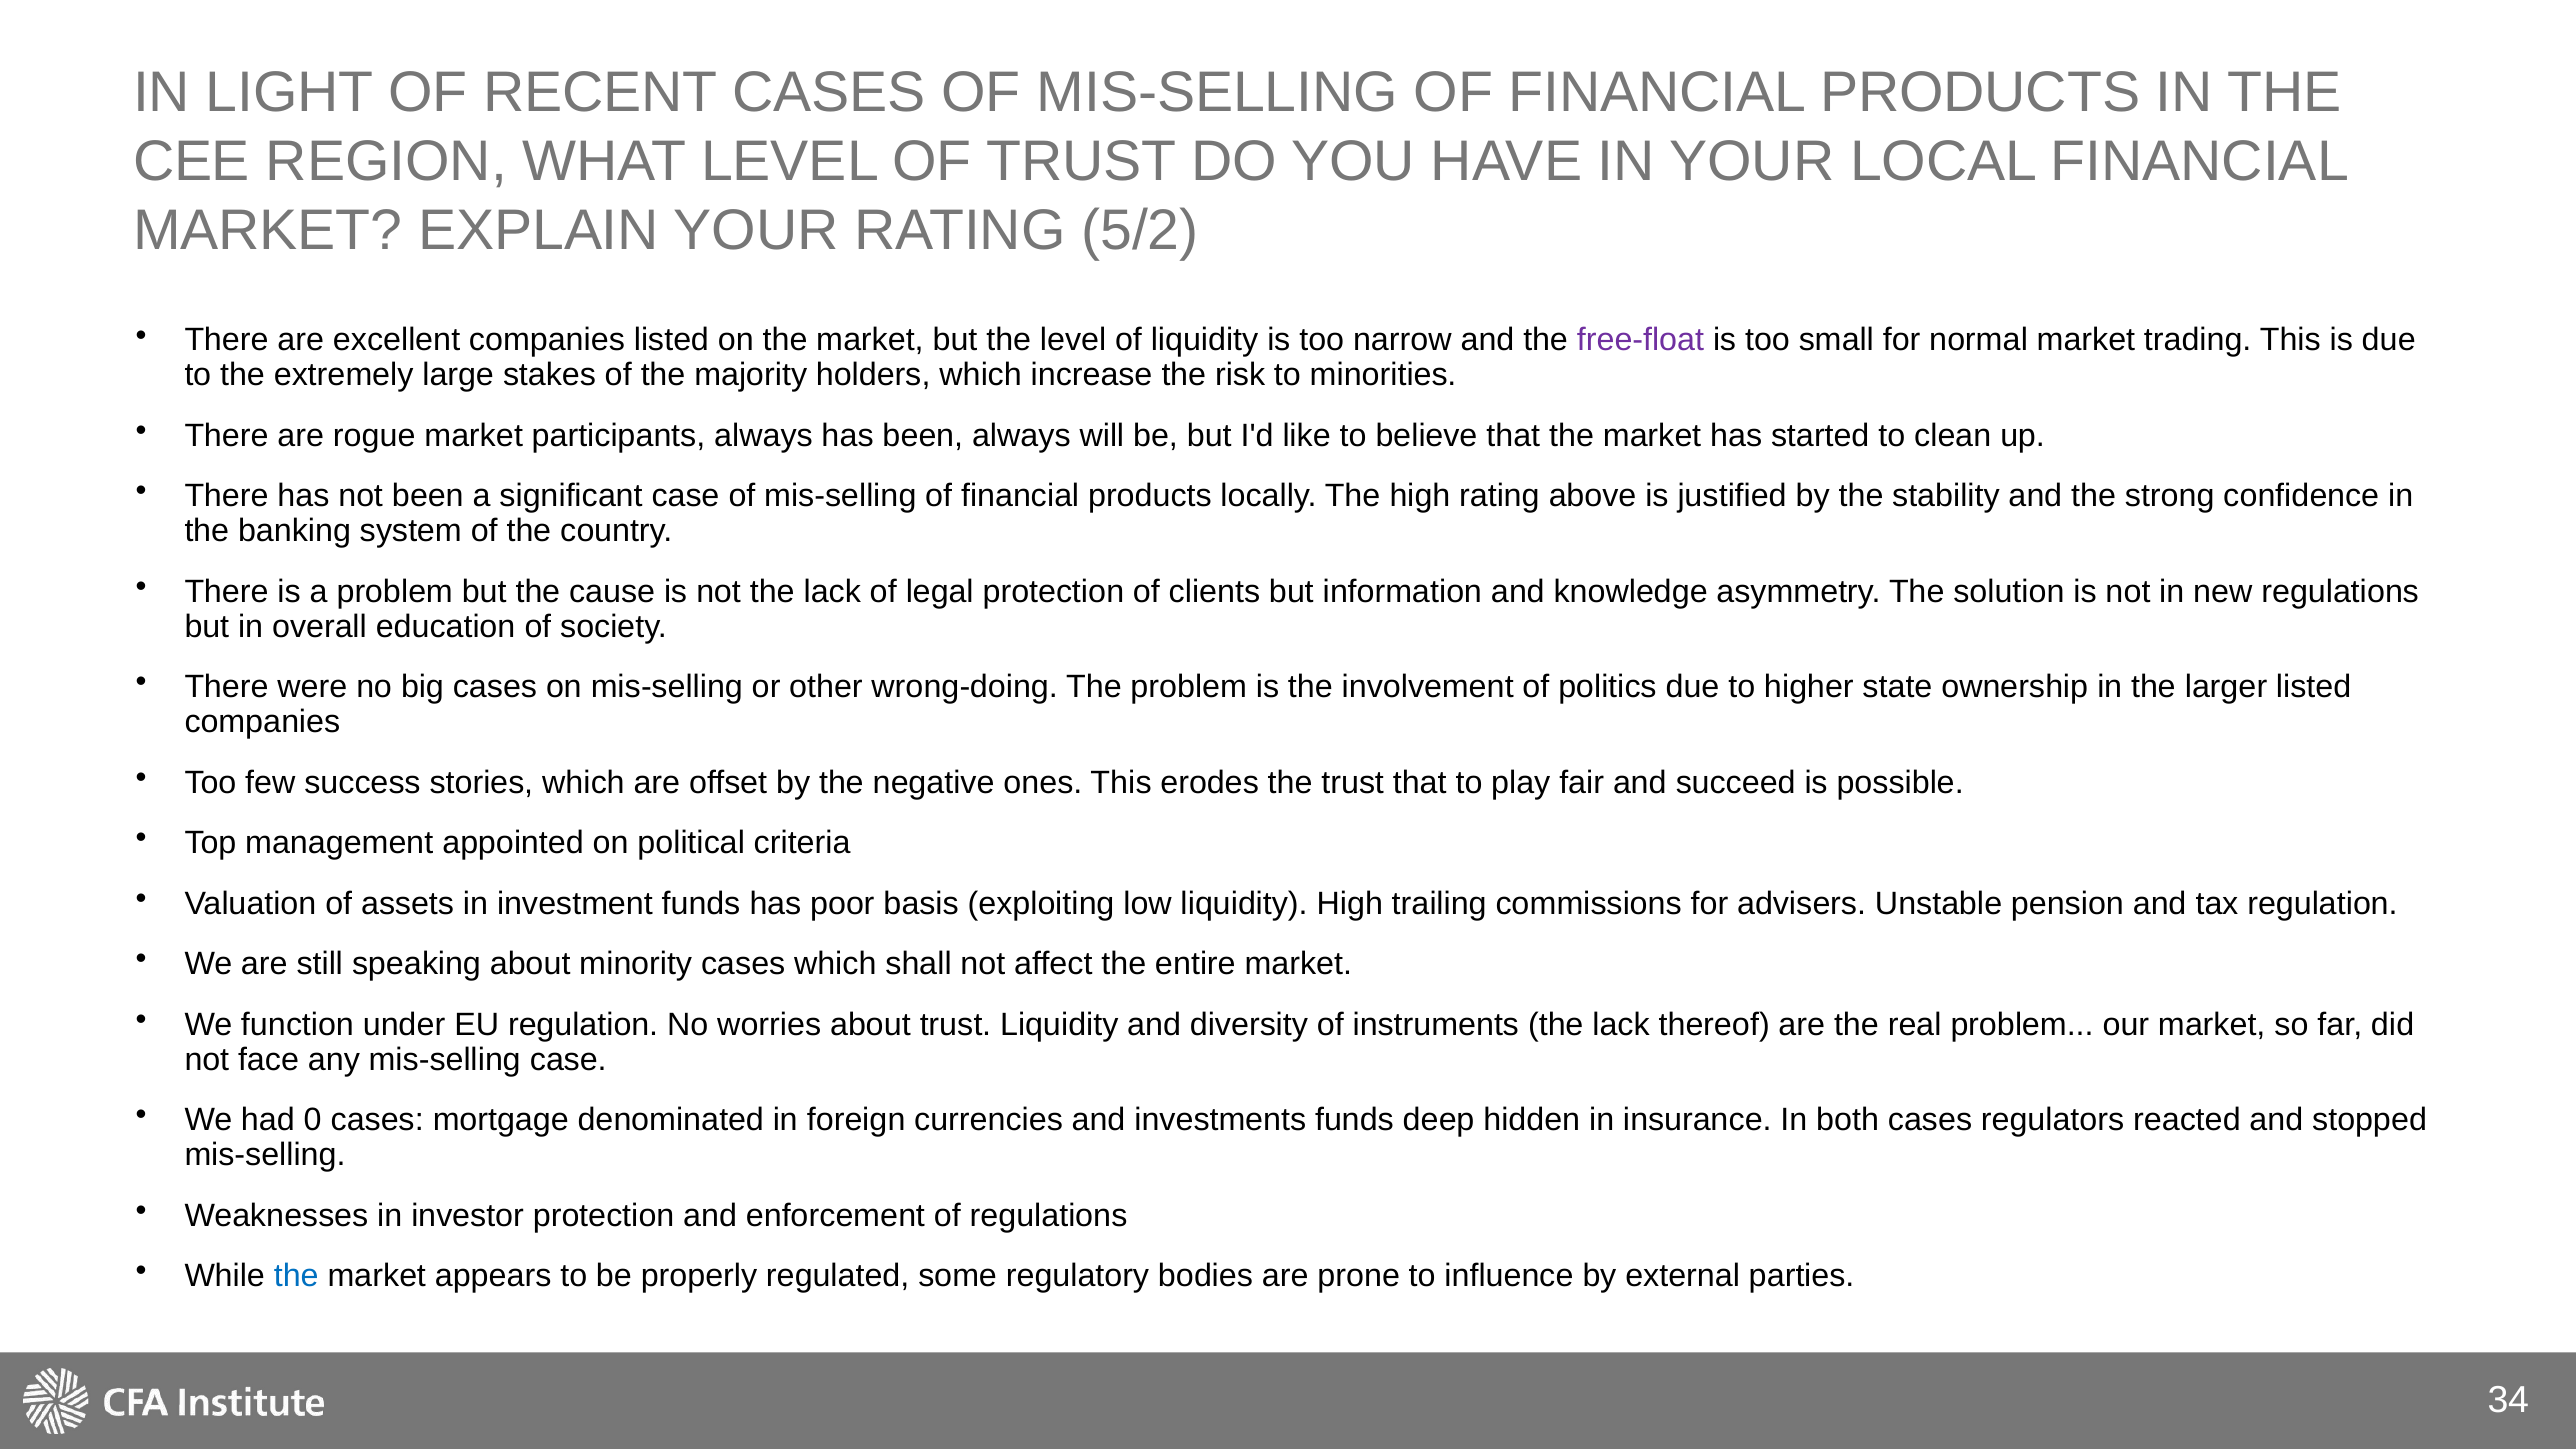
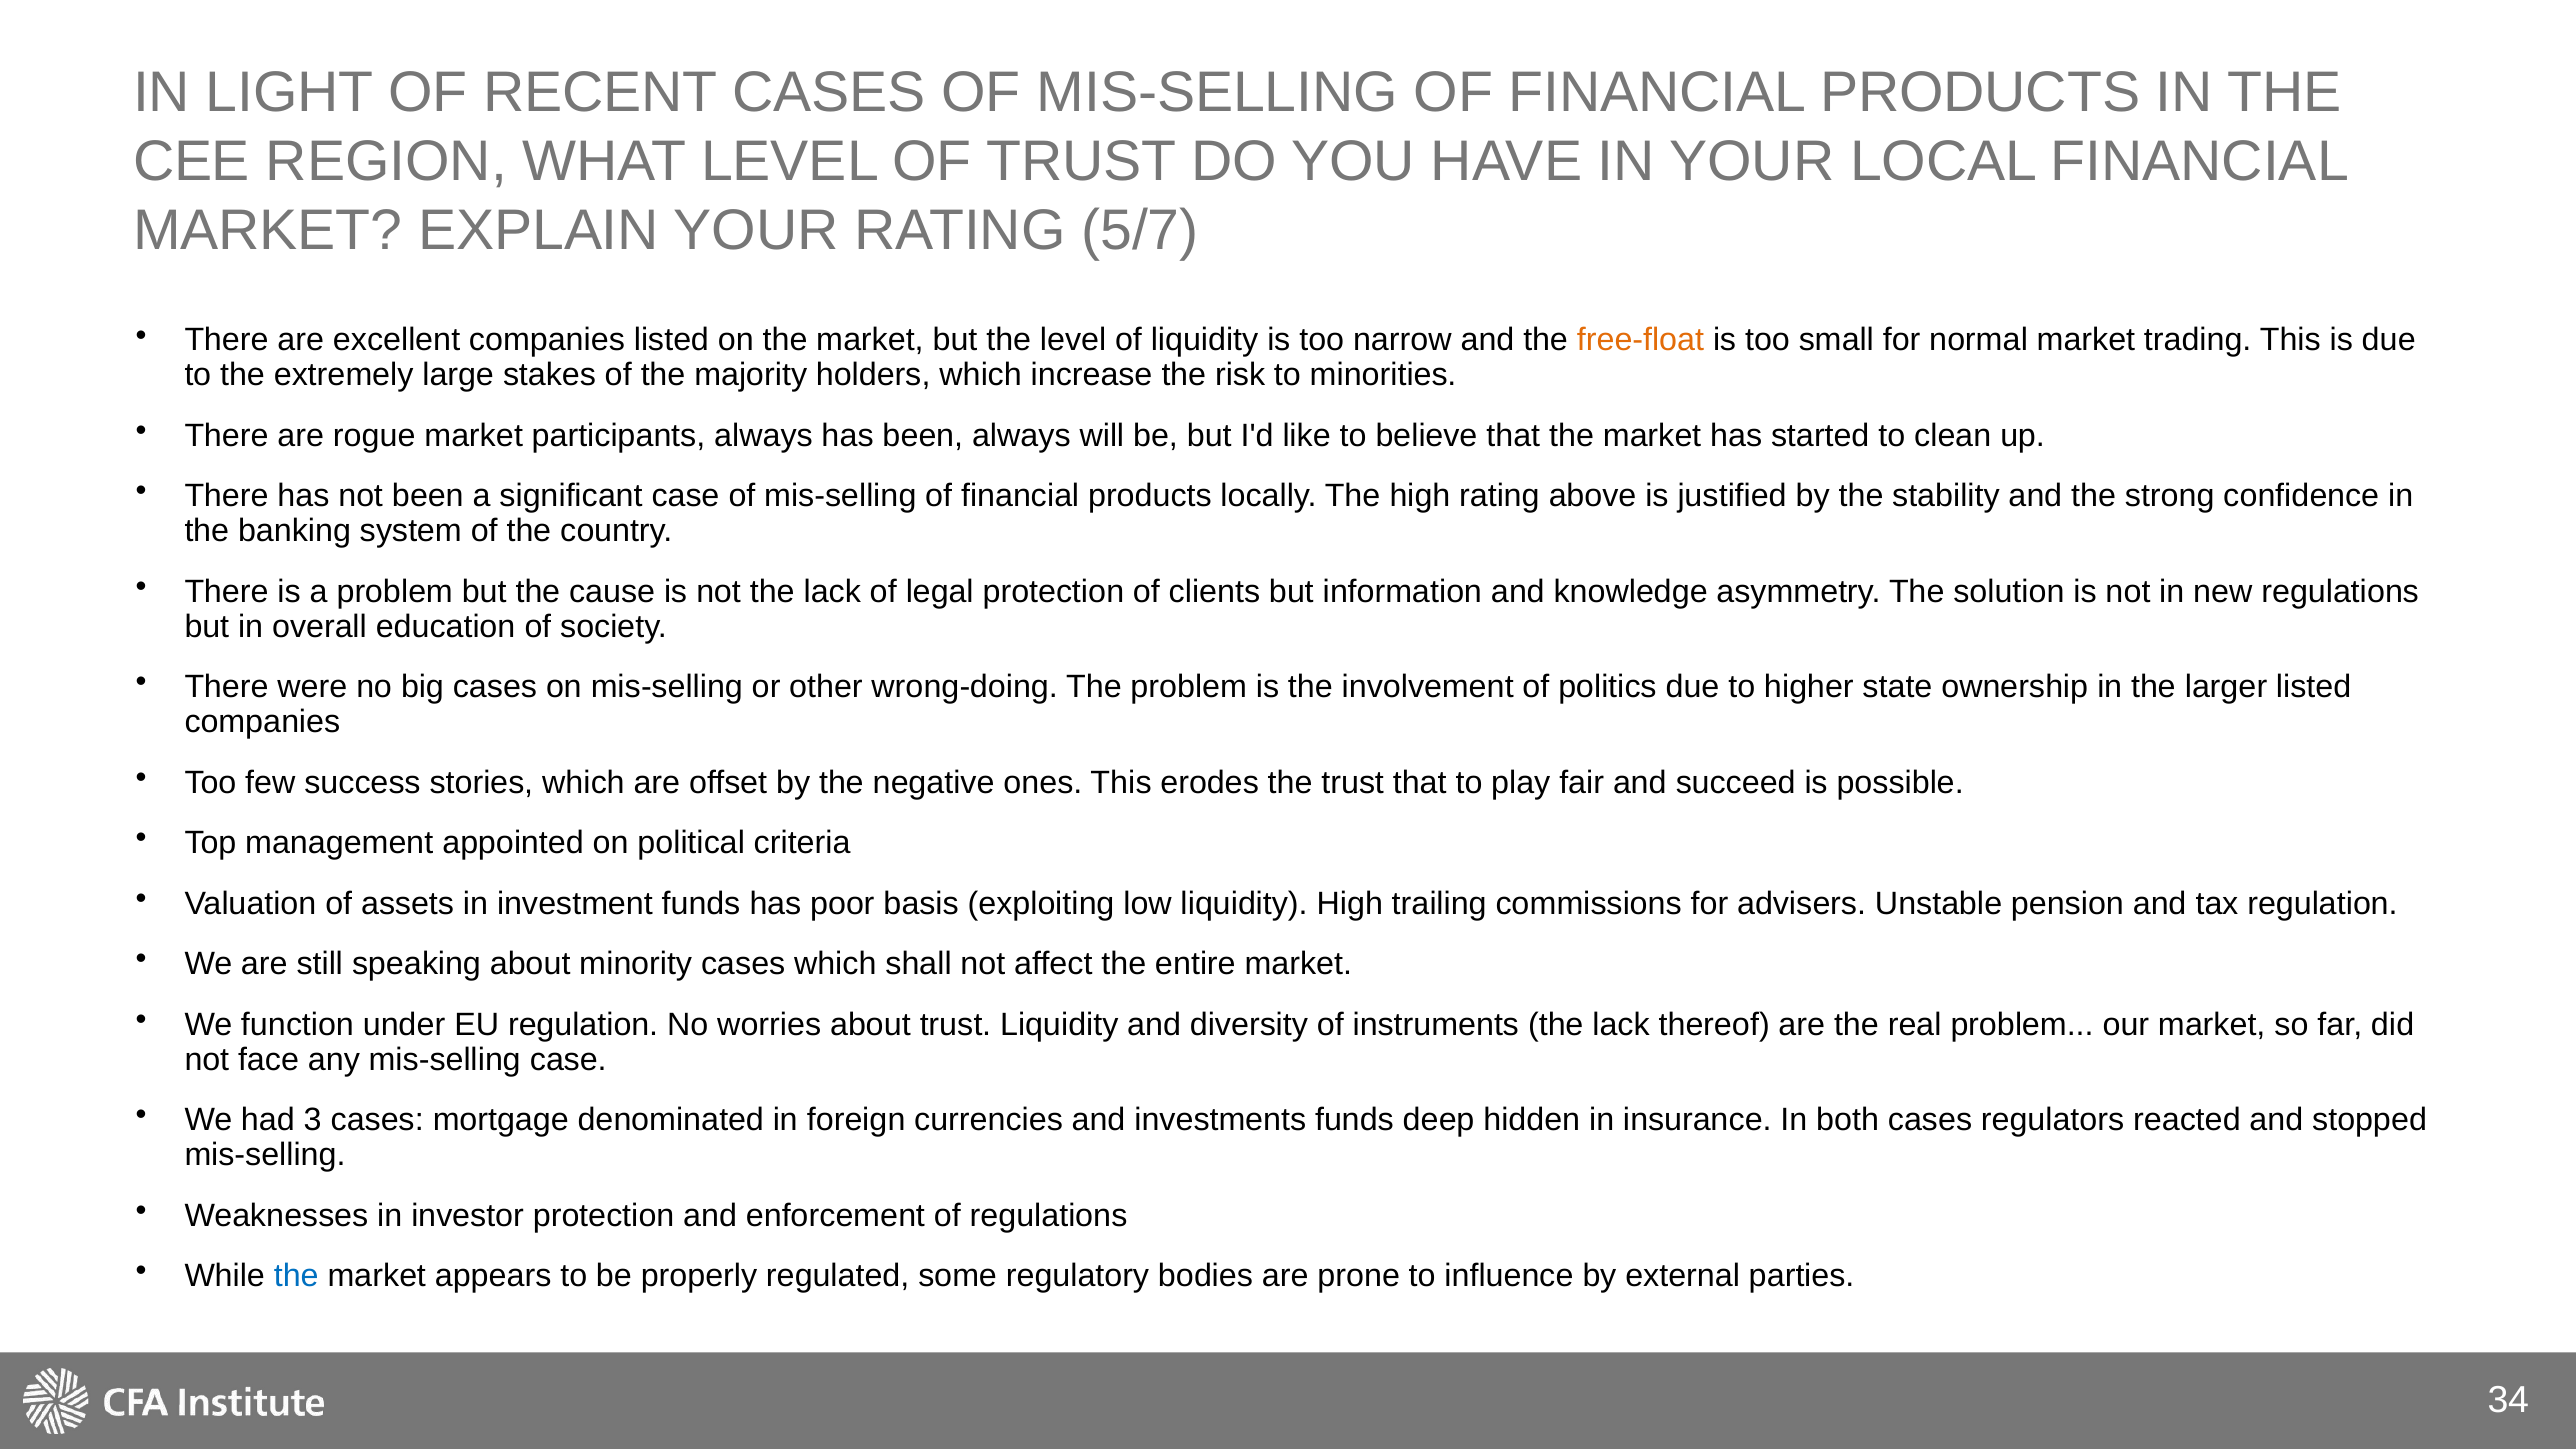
5/2: 5/2 -> 5/7
free-float colour: purple -> orange
0: 0 -> 3
